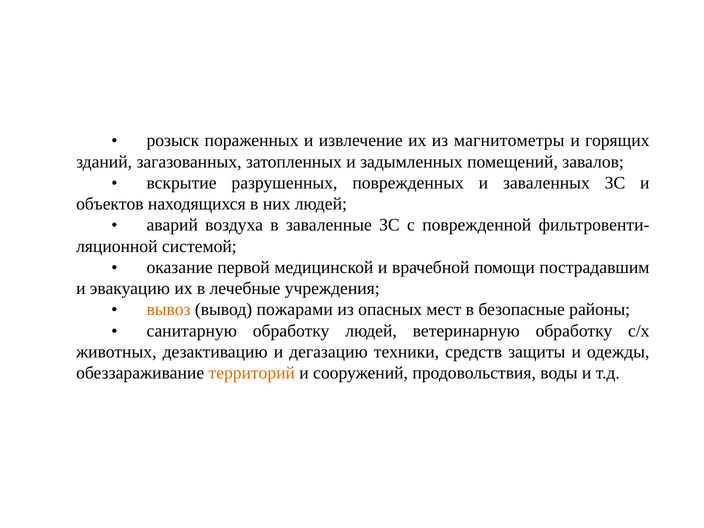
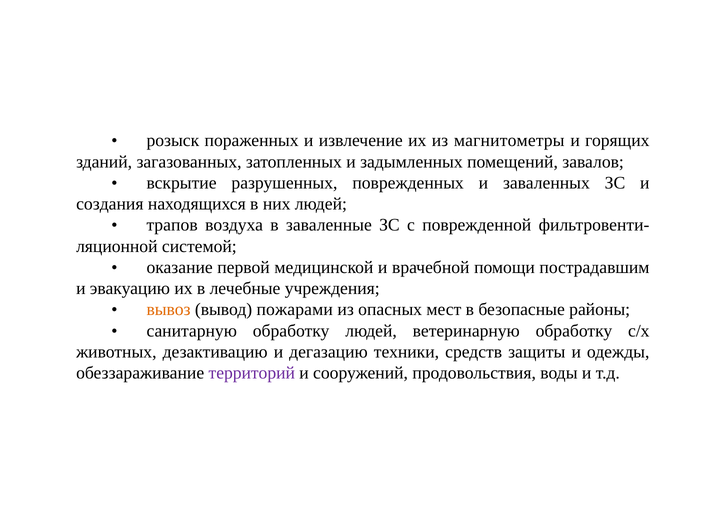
объектов: объектов -> создания
аварий: аварий -> трапов
территорий colour: orange -> purple
